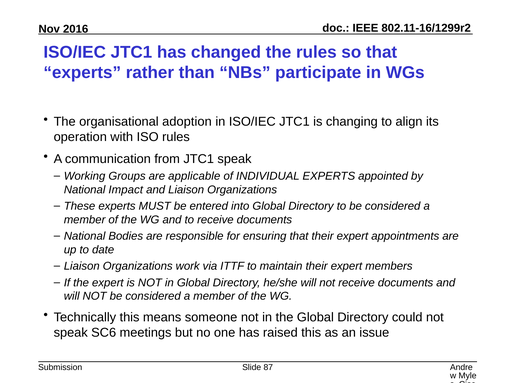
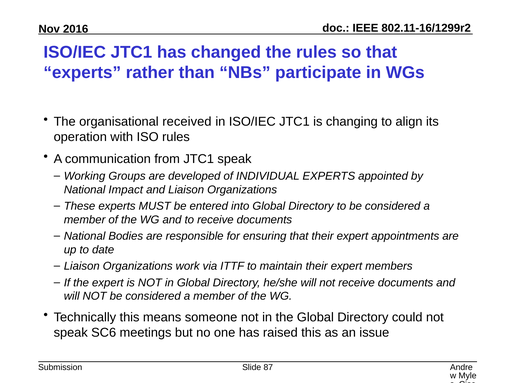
adoption: adoption -> received
applicable: applicable -> developed
